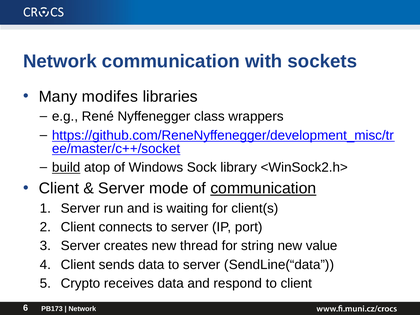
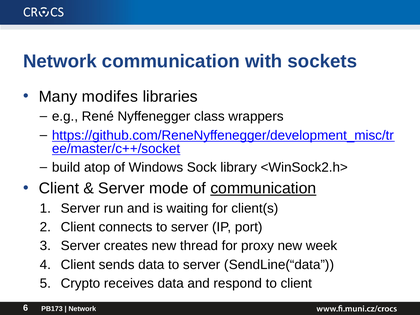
build underline: present -> none
string: string -> proxy
value: value -> week
